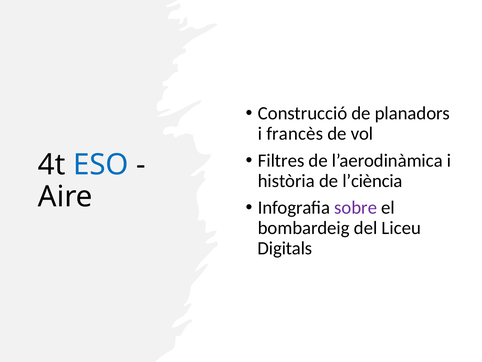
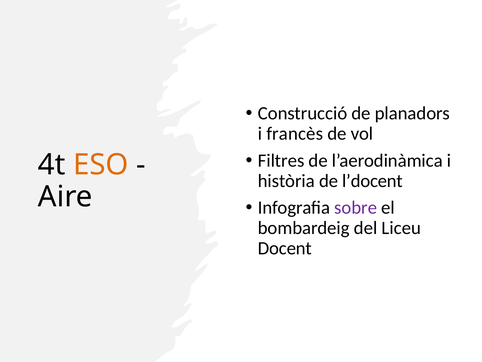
ESO colour: blue -> orange
l’ciència: l’ciència -> l’docent
Digitals: Digitals -> Docent
